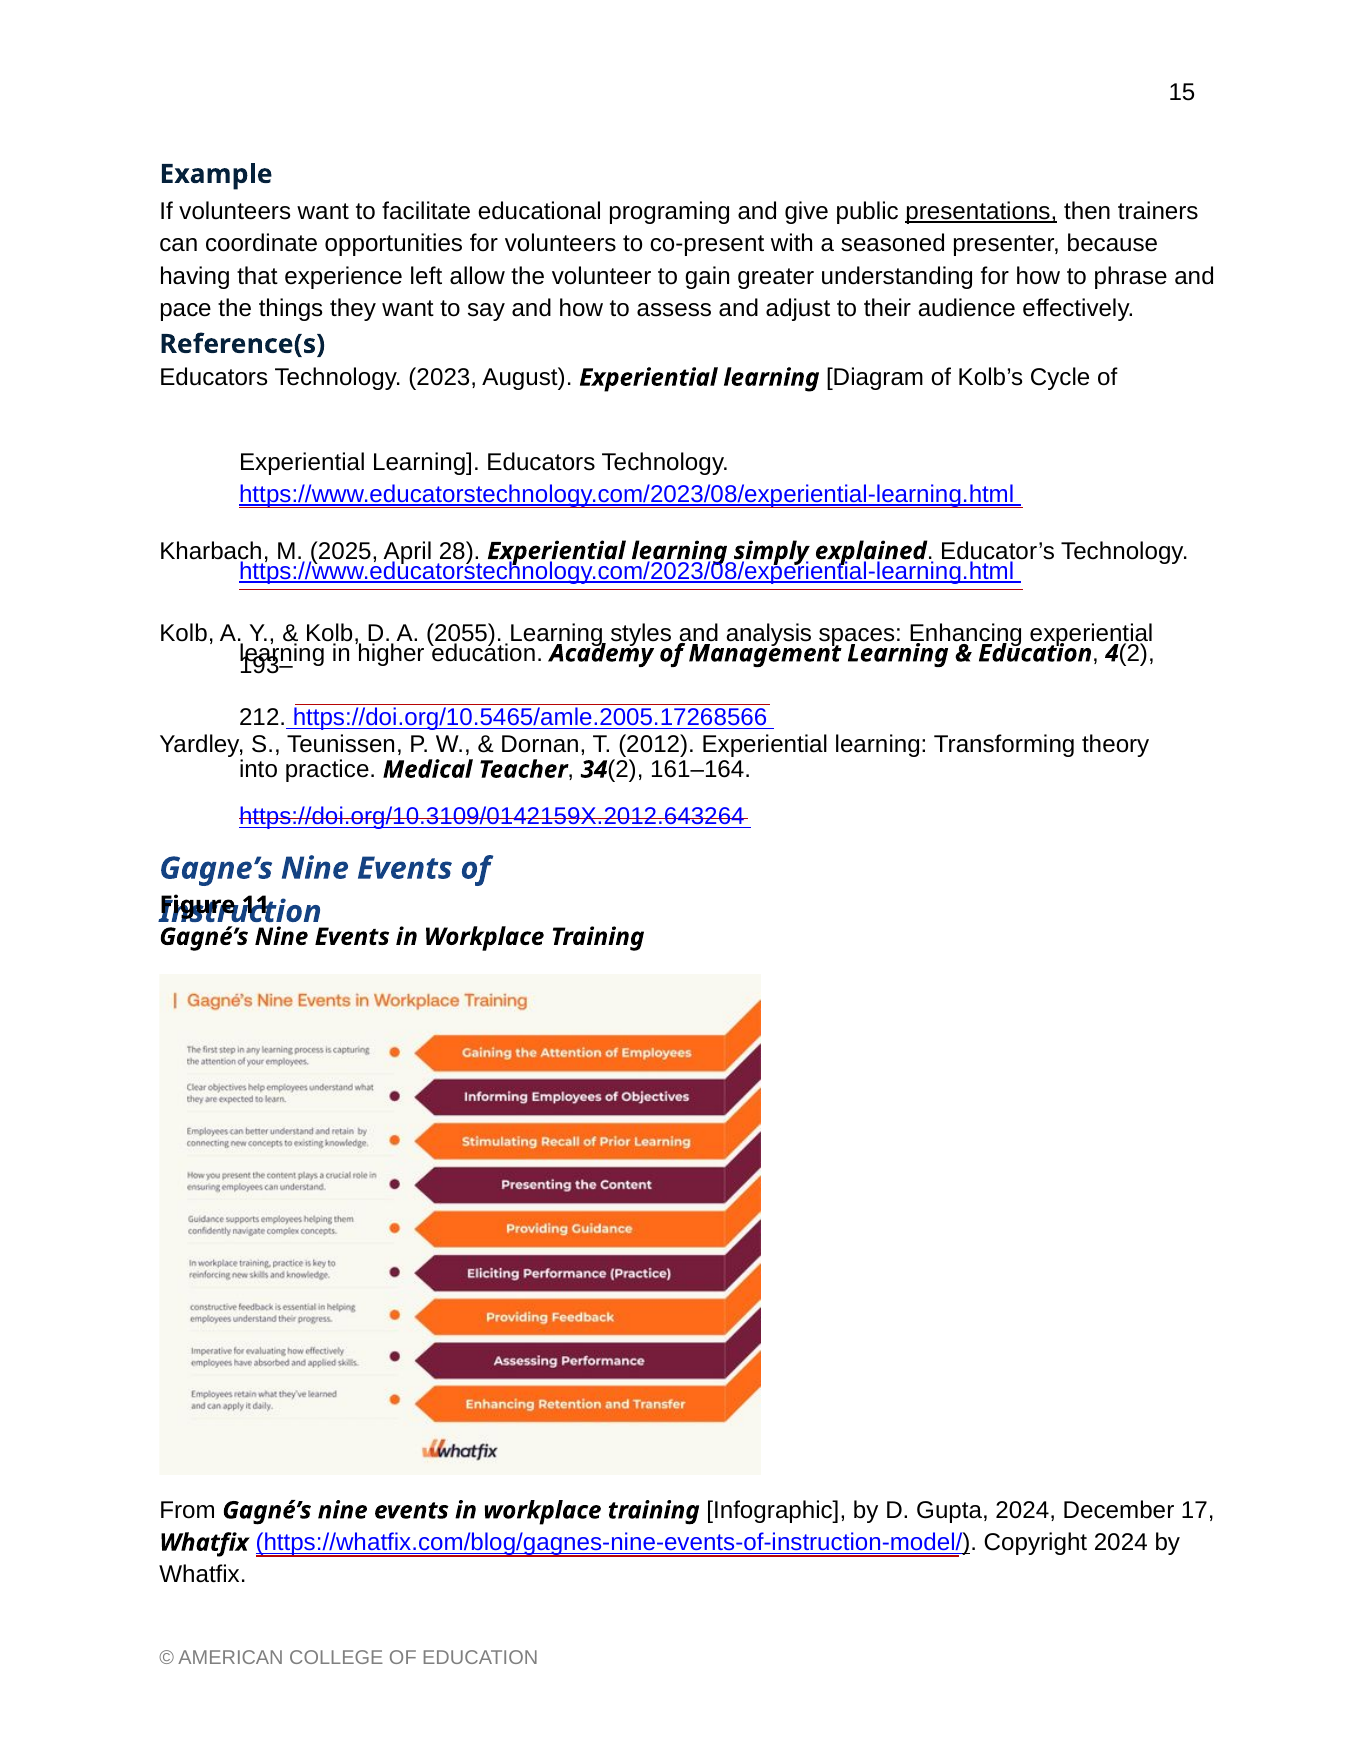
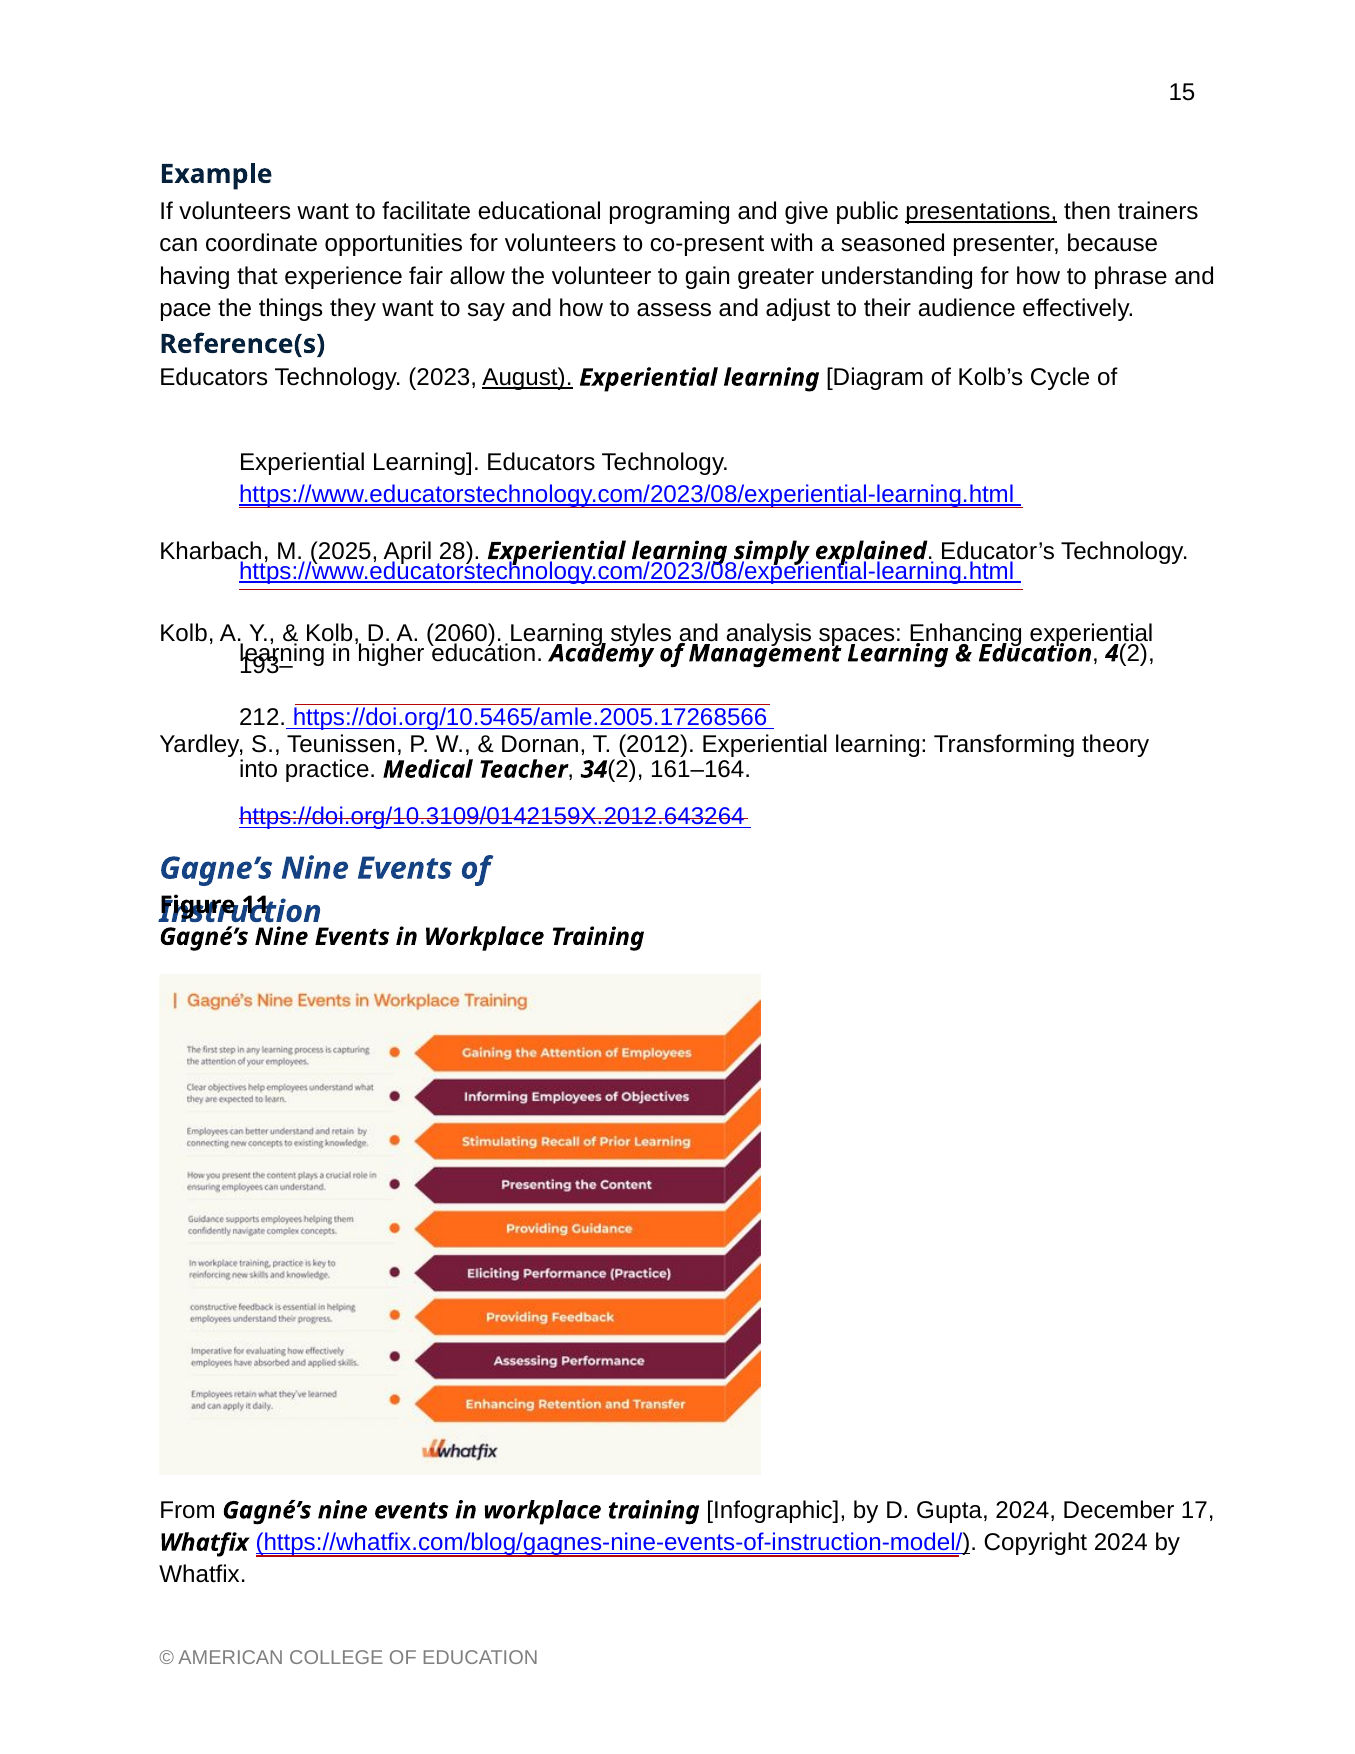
left: left -> fair
August underline: none -> present
2055: 2055 -> 2060
